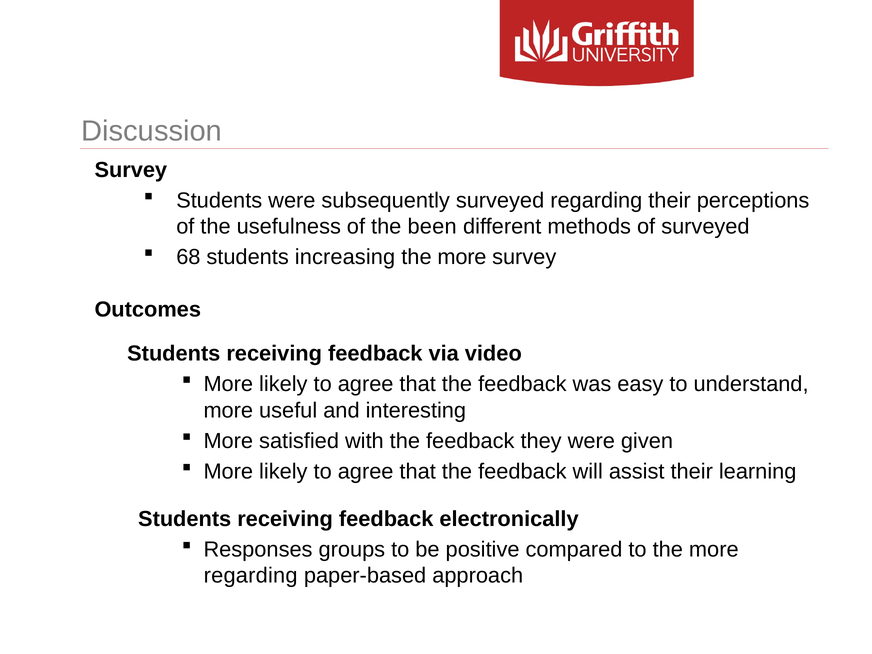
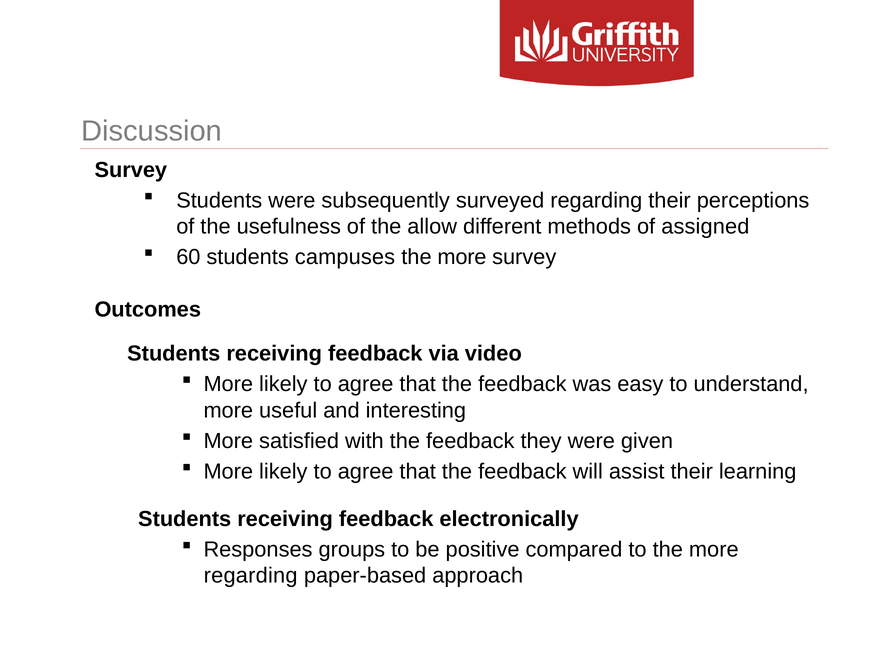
been: been -> allow
of surveyed: surveyed -> assigned
68: 68 -> 60
increasing: increasing -> campuses
